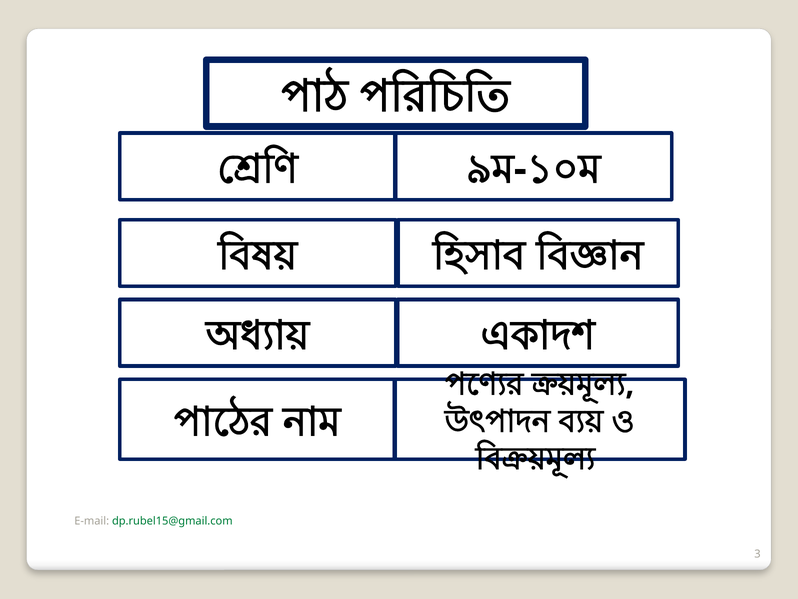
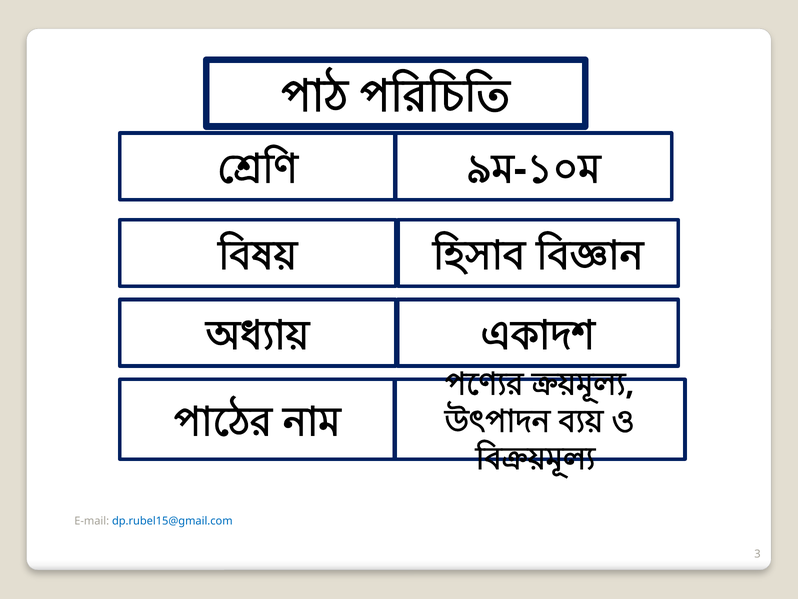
dp.rubel15@gmail.com colour: green -> blue
